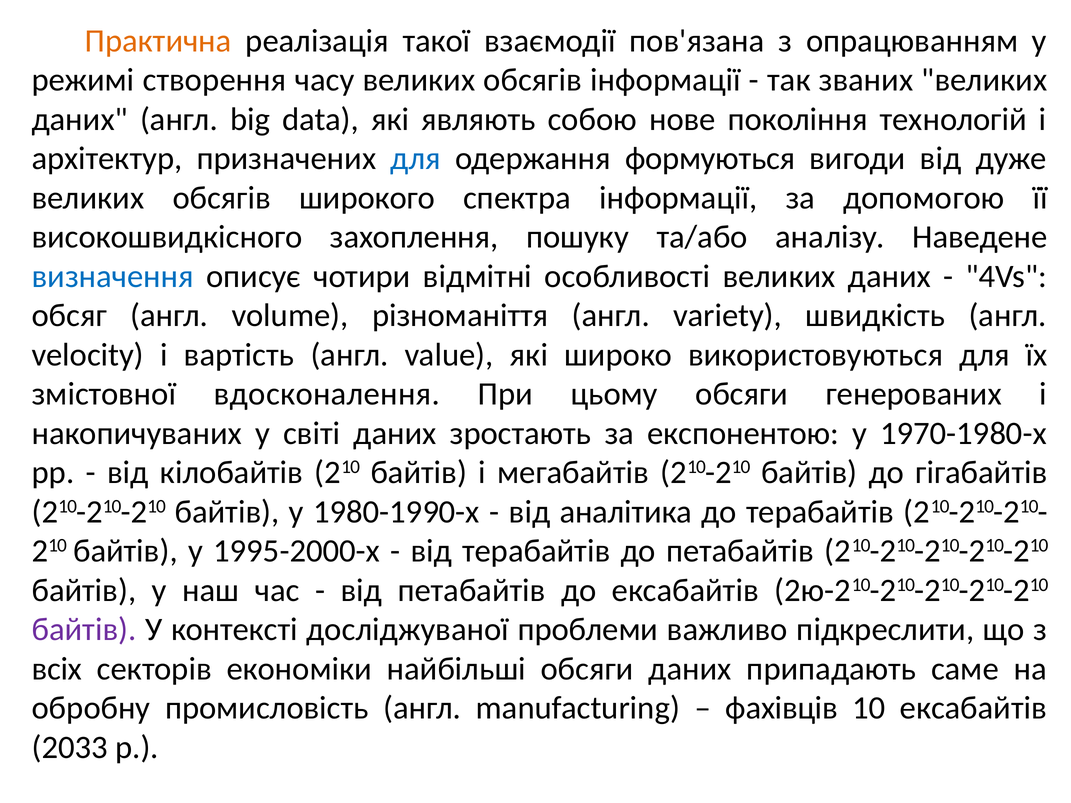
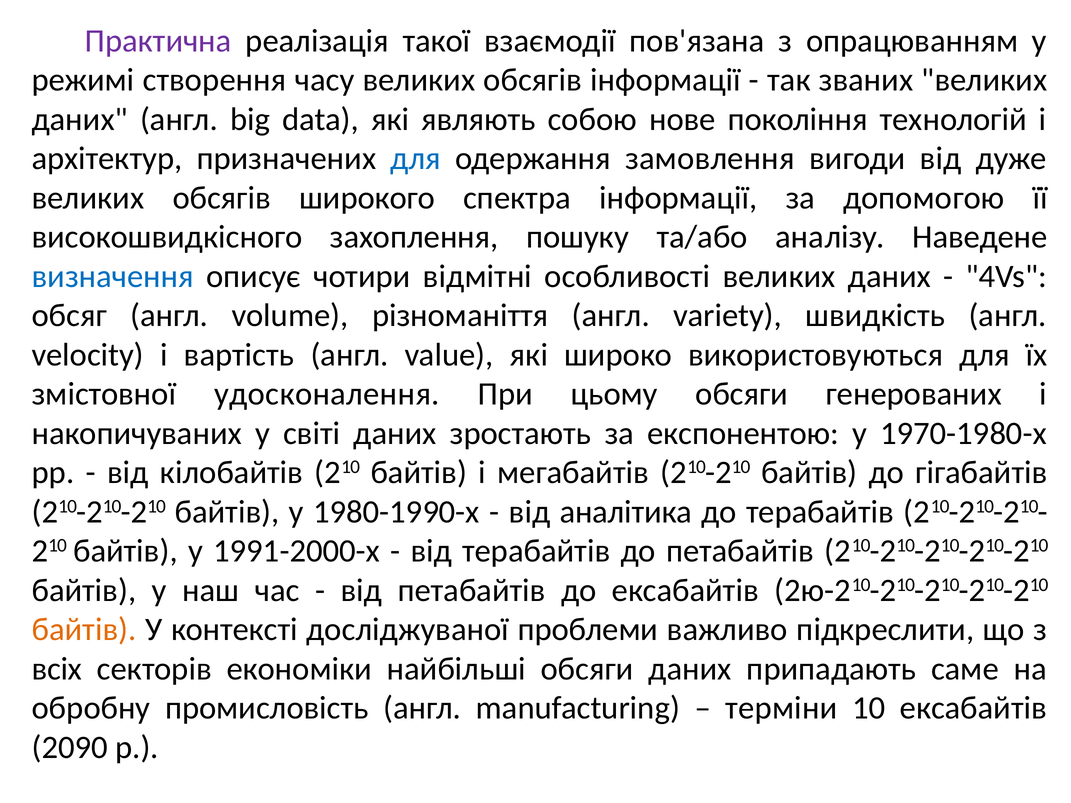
Практична colour: orange -> purple
формуються: формуються -> замовлення
вдосконалення: вдосконалення -> удосконалення
1995-2000-х: 1995-2000-х -> 1991-2000-х
байтів at (84, 630) colour: purple -> orange
фахівців: фахівців -> терміни
2033: 2033 -> 2090
